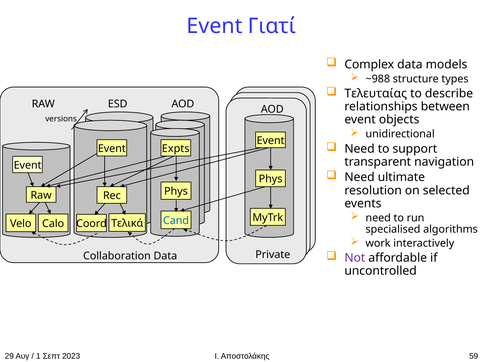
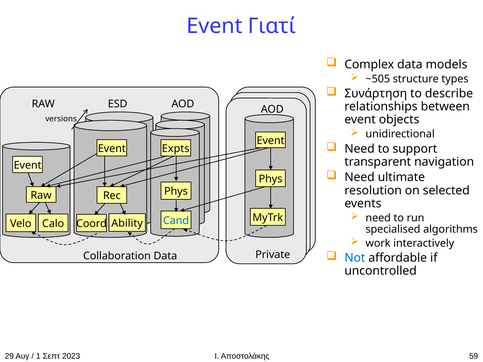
~988: ~988 -> ~505
Τελευταίας: Τελευταίας -> Συνάρτηση
Τελικά: Τελικά -> Ability
Not colour: purple -> blue
